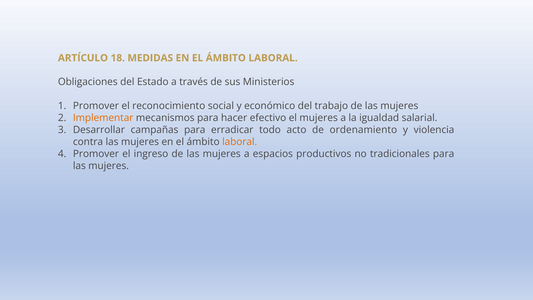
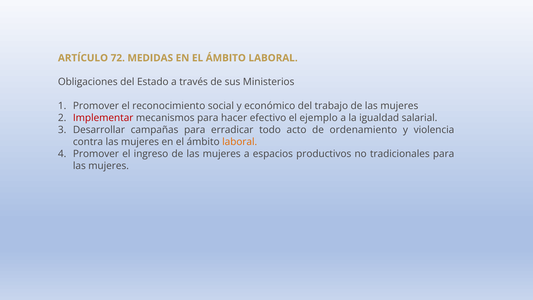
18: 18 -> 72
Implementar colour: orange -> red
el mujeres: mujeres -> ejemplo
